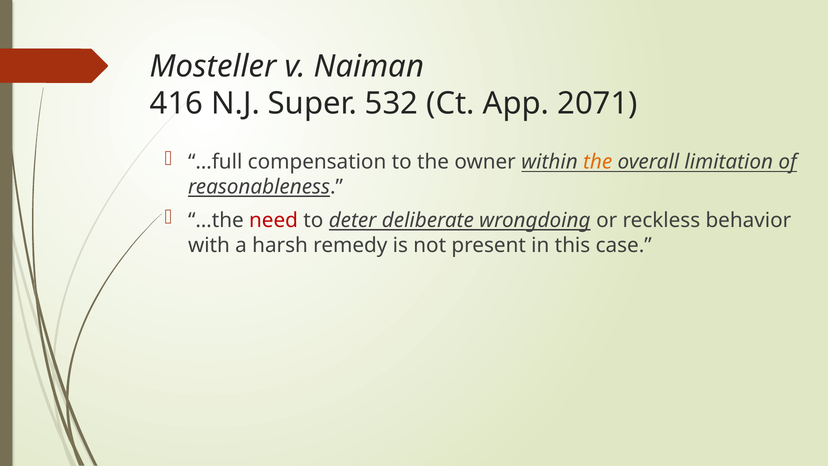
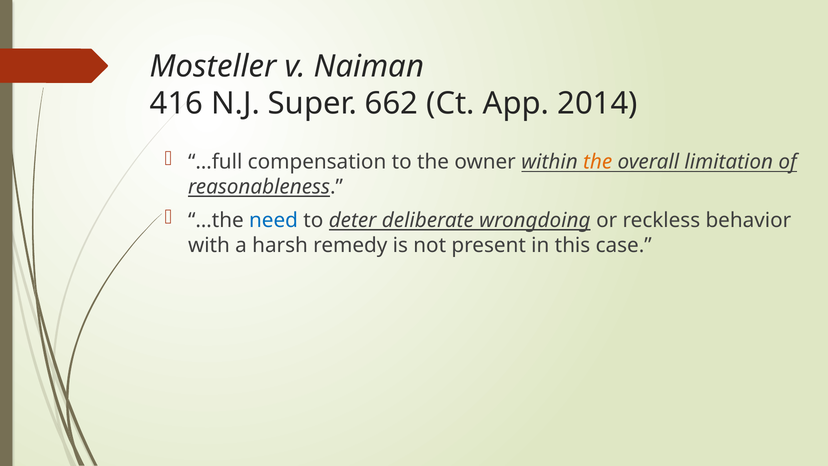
532: 532 -> 662
2071: 2071 -> 2014
need colour: red -> blue
